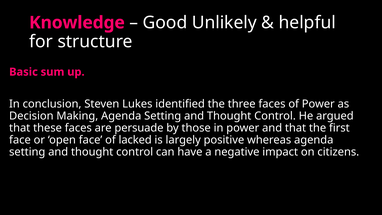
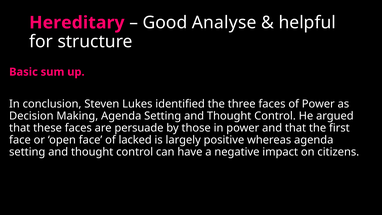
Knowledge: Knowledge -> Hereditary
Unlikely: Unlikely -> Analyse
